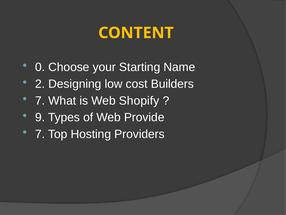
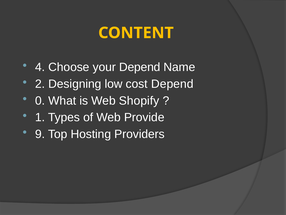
0: 0 -> 4
your Starting: Starting -> Depend
cost Builders: Builders -> Depend
7 at (40, 100): 7 -> 0
9: 9 -> 1
7 at (40, 134): 7 -> 9
